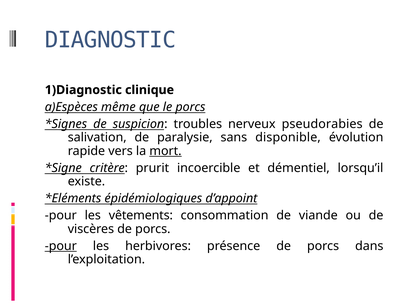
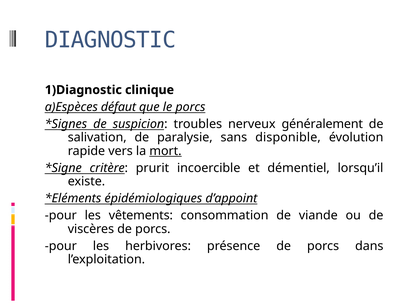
même: même -> défaut
pseudorabies: pseudorabies -> généralement
pour at (61, 246) underline: present -> none
